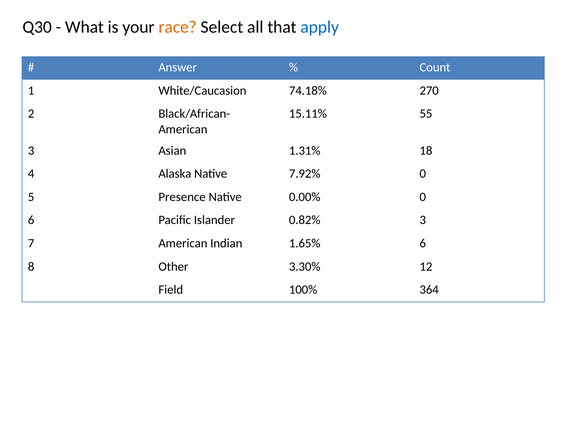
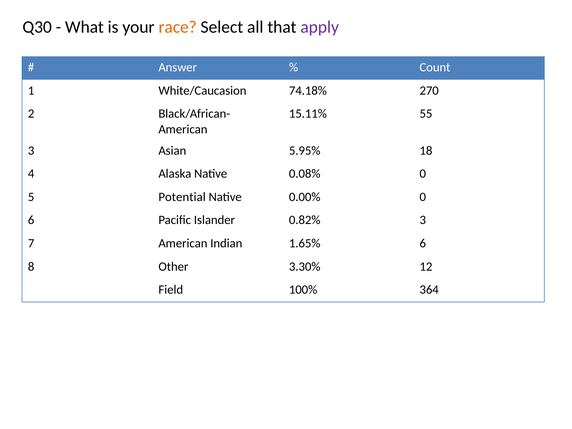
apply colour: blue -> purple
1.31%: 1.31% -> 5.95%
7.92%: 7.92% -> 0.08%
Presence: Presence -> Potential
